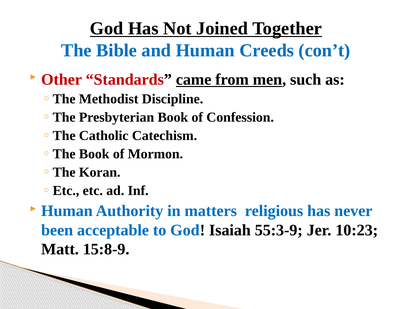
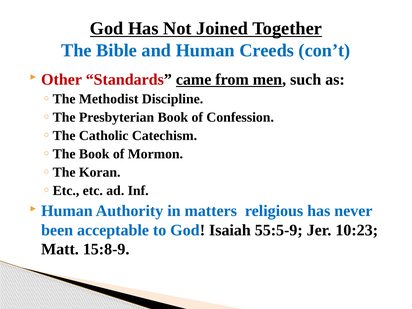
55:3-9: 55:3-9 -> 55:5-9
